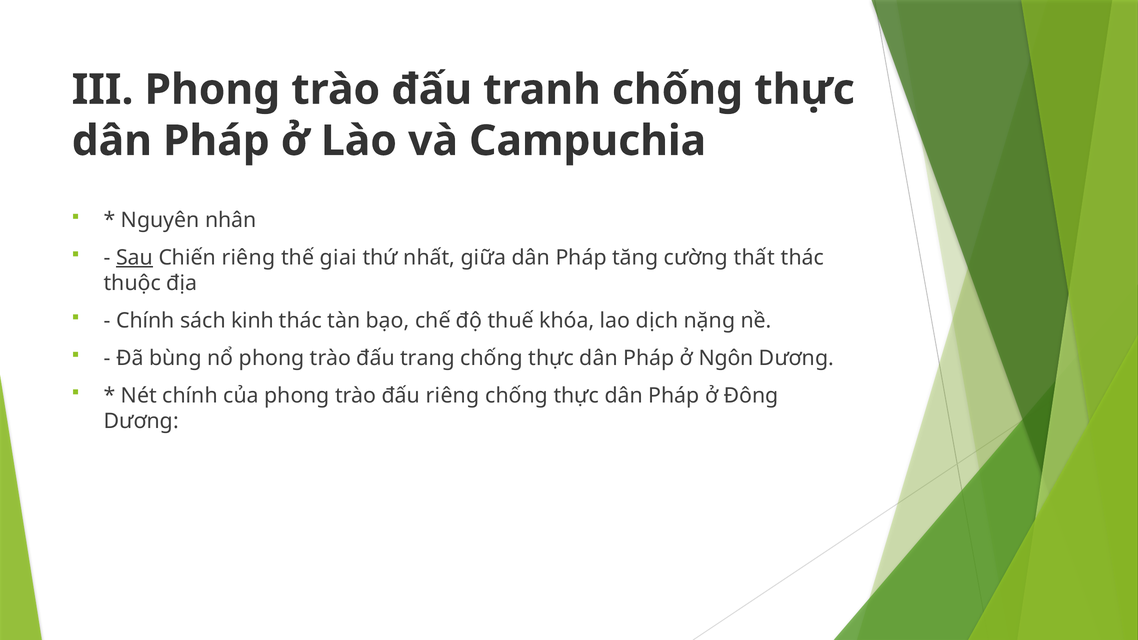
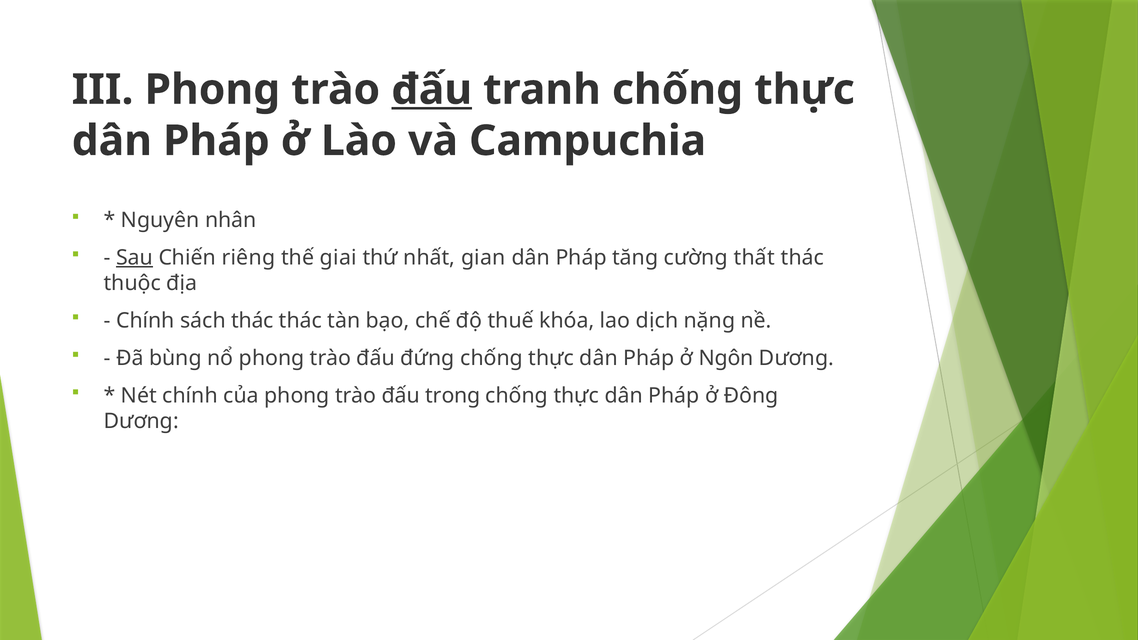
đấu at (432, 90) underline: none -> present
giữa: giữa -> gian
sách kinh: kinh -> thác
trang: trang -> đứng
đấu riêng: riêng -> trong
